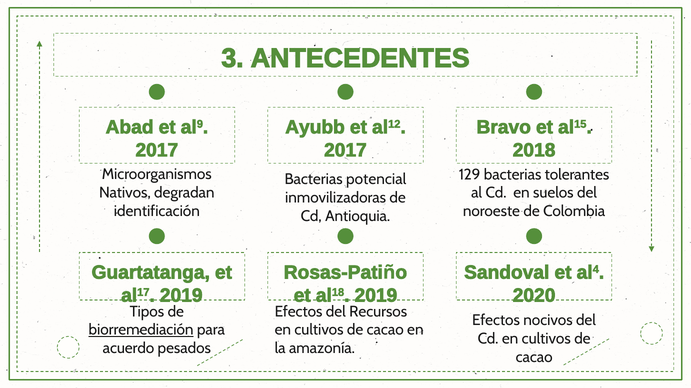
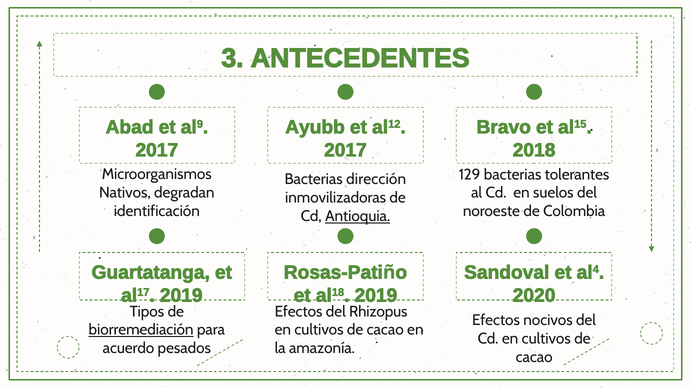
potencial: potencial -> dirección
Antioquia underline: none -> present
Recursos: Recursos -> Rhizopus
